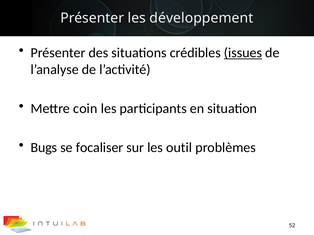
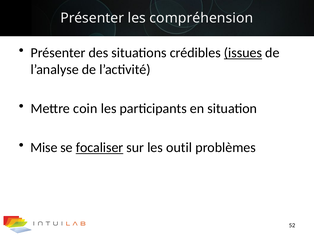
développement: développement -> compréhension
Bugs: Bugs -> Mise
focaliser underline: none -> present
